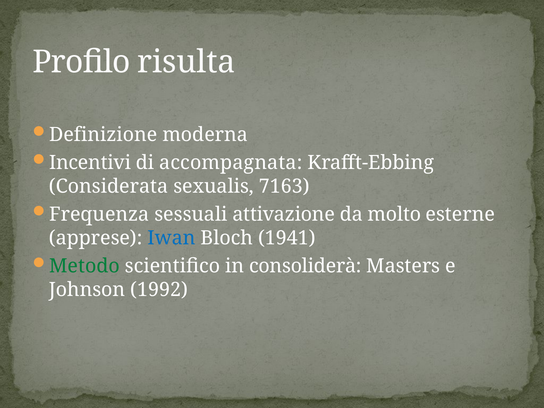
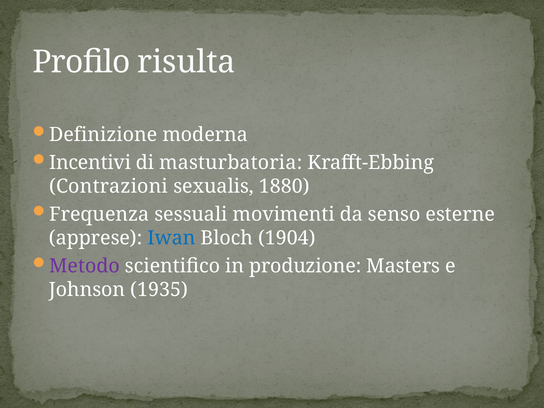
accompagnata: accompagnata -> masturbatoria
Considerata: Considerata -> Contrazioni
7163: 7163 -> 1880
attivazione: attivazione -> movimenti
molto: molto -> senso
1941: 1941 -> 1904
Metodo colour: green -> purple
consoliderà: consoliderà -> produzione
1992: 1992 -> 1935
